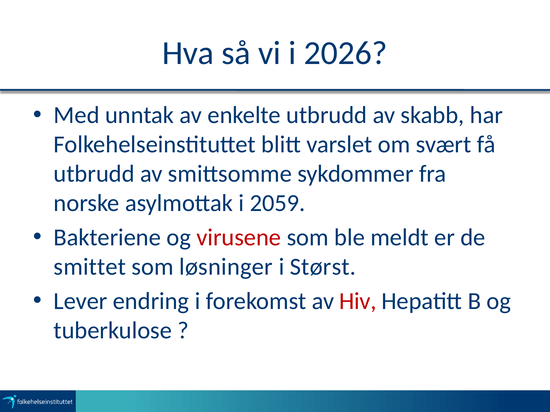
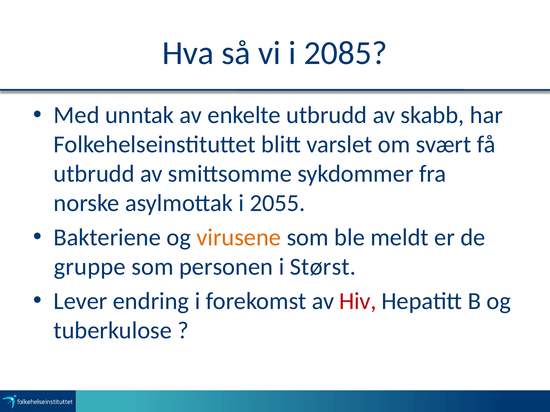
2026: 2026 -> 2085
2059: 2059 -> 2055
virusene colour: red -> orange
smittet: smittet -> gruppe
løsninger: løsninger -> personen
